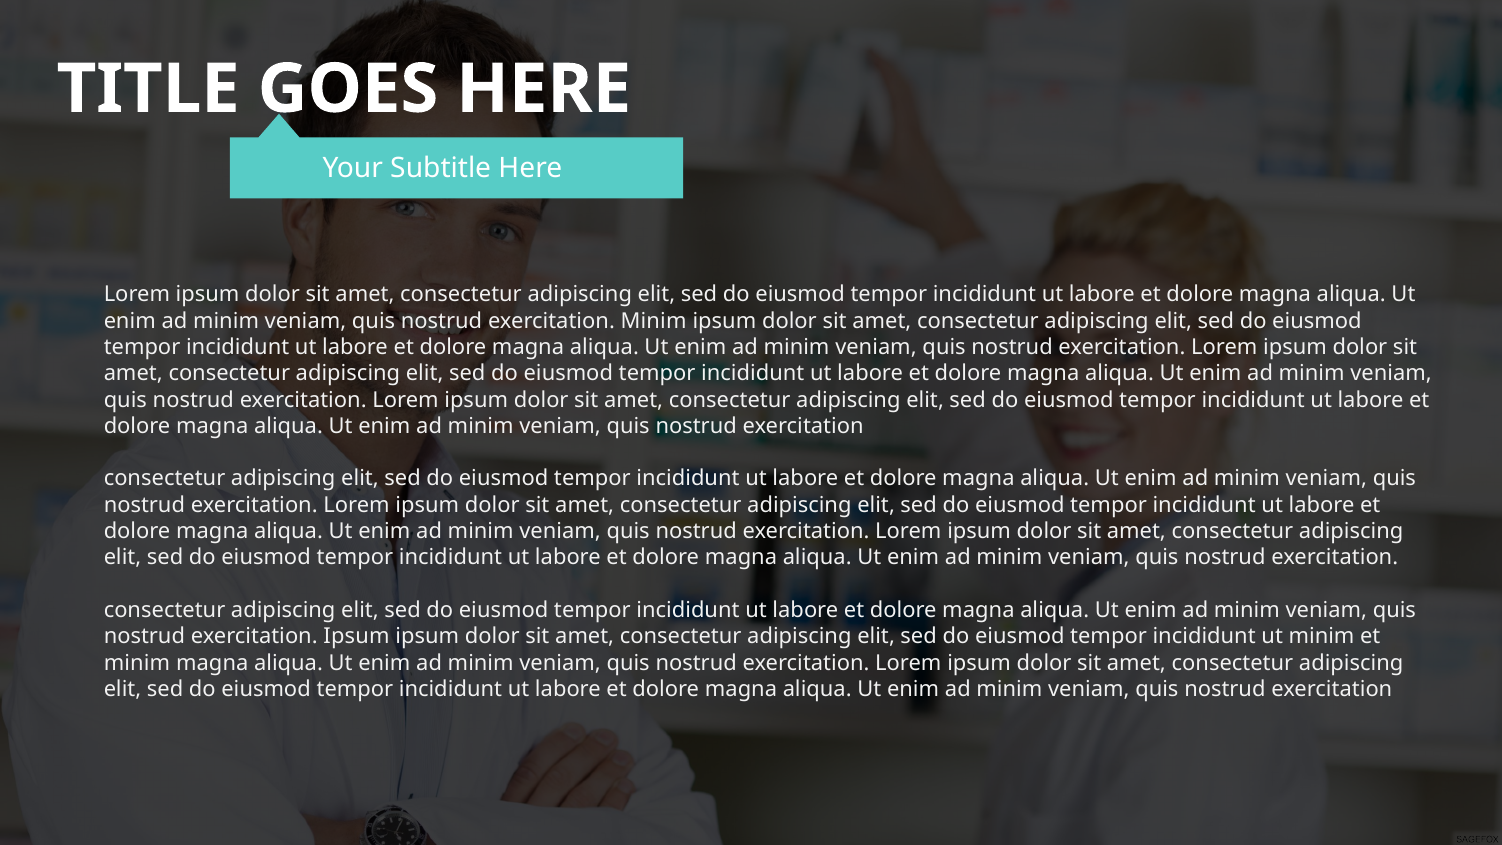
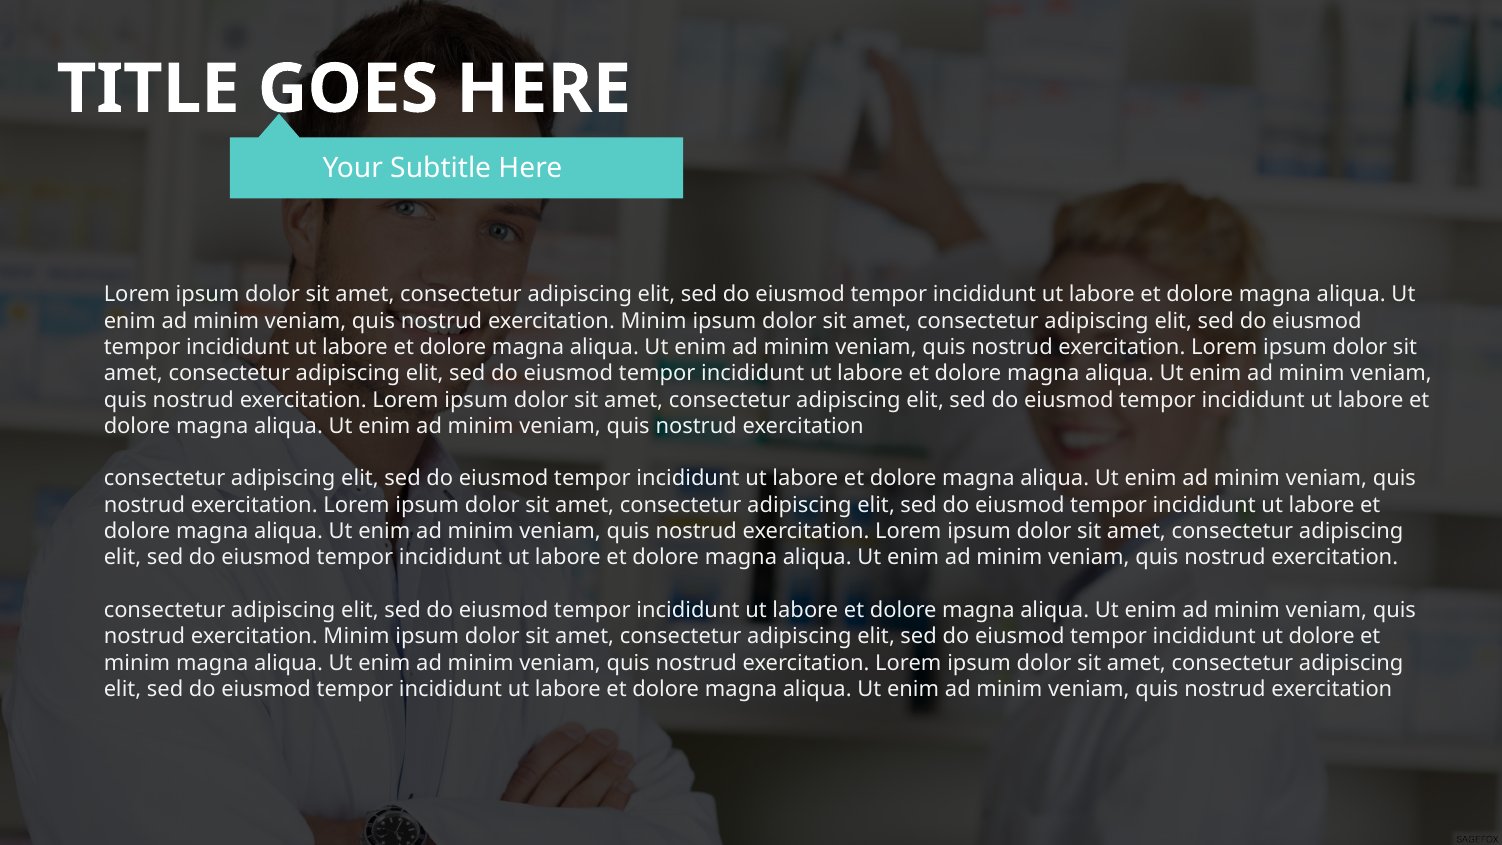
Ipsum at (357, 636): Ipsum -> Minim
ut minim: minim -> dolore
